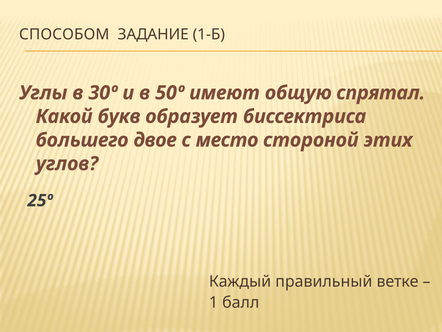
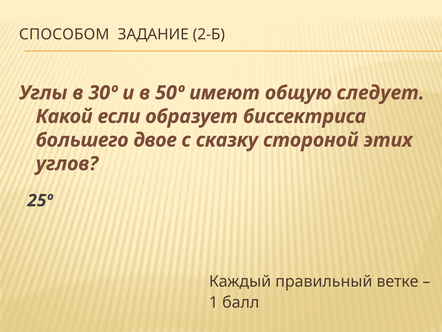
1-Б: 1-Б -> 2-Б
спрятал: спрятал -> следует
букв: букв -> если
место: место -> сказку
